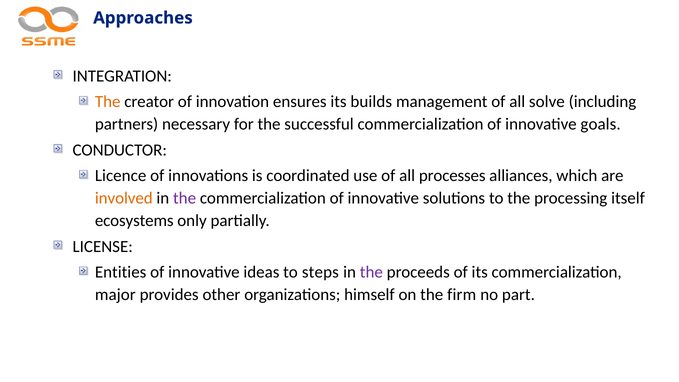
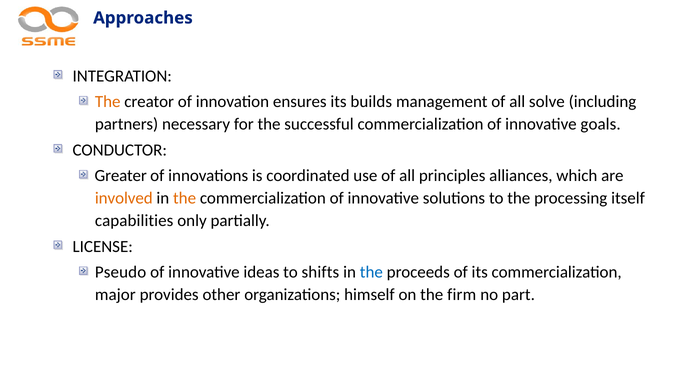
Licence: Licence -> Greater
processes: processes -> principles
the at (185, 198) colour: purple -> orange
ecosystems: ecosystems -> capabilities
Entities: Entities -> Pseudo
steps: steps -> shifts
the at (371, 272) colour: purple -> blue
